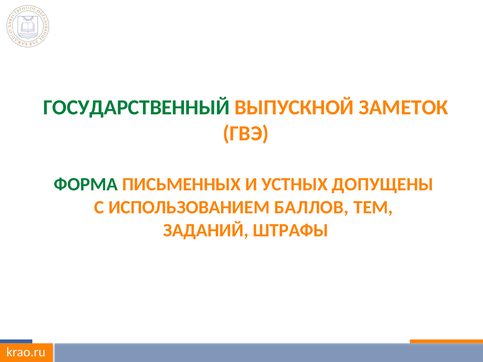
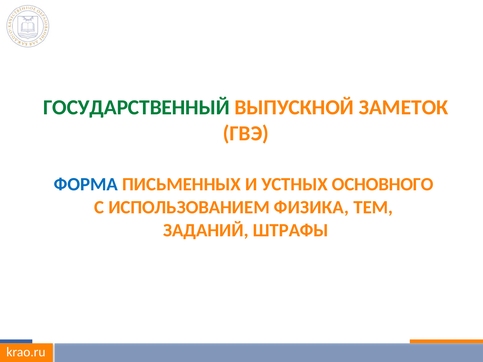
ФОРМА colour: green -> blue
ДОПУЩЕНЫ: ДОПУЩЕНЫ -> ОСНОВНОГО
БАЛЛОВ: БАЛЛОВ -> ФИЗИКА
